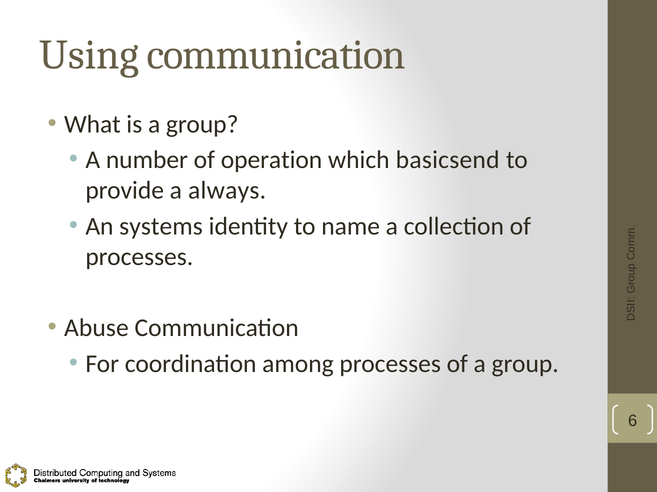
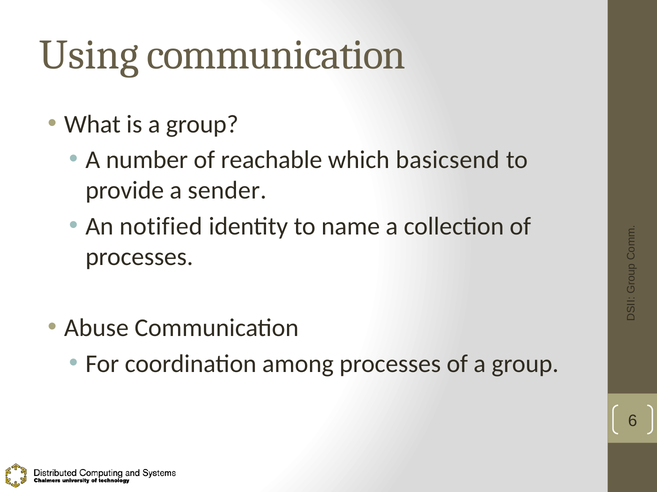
operation: operation -> reachable
always: always -> sender
systems: systems -> notified
